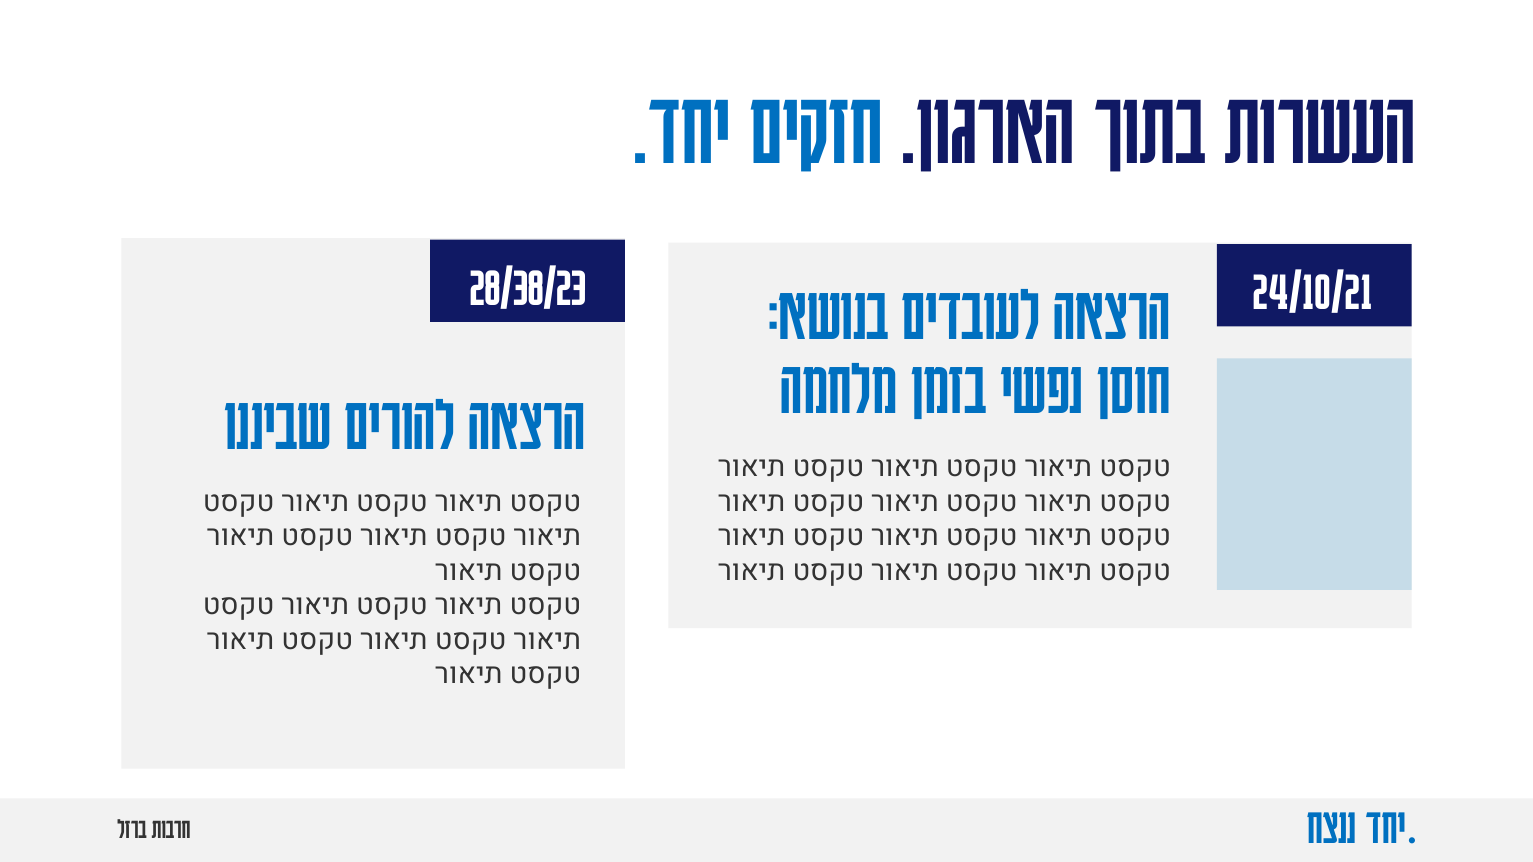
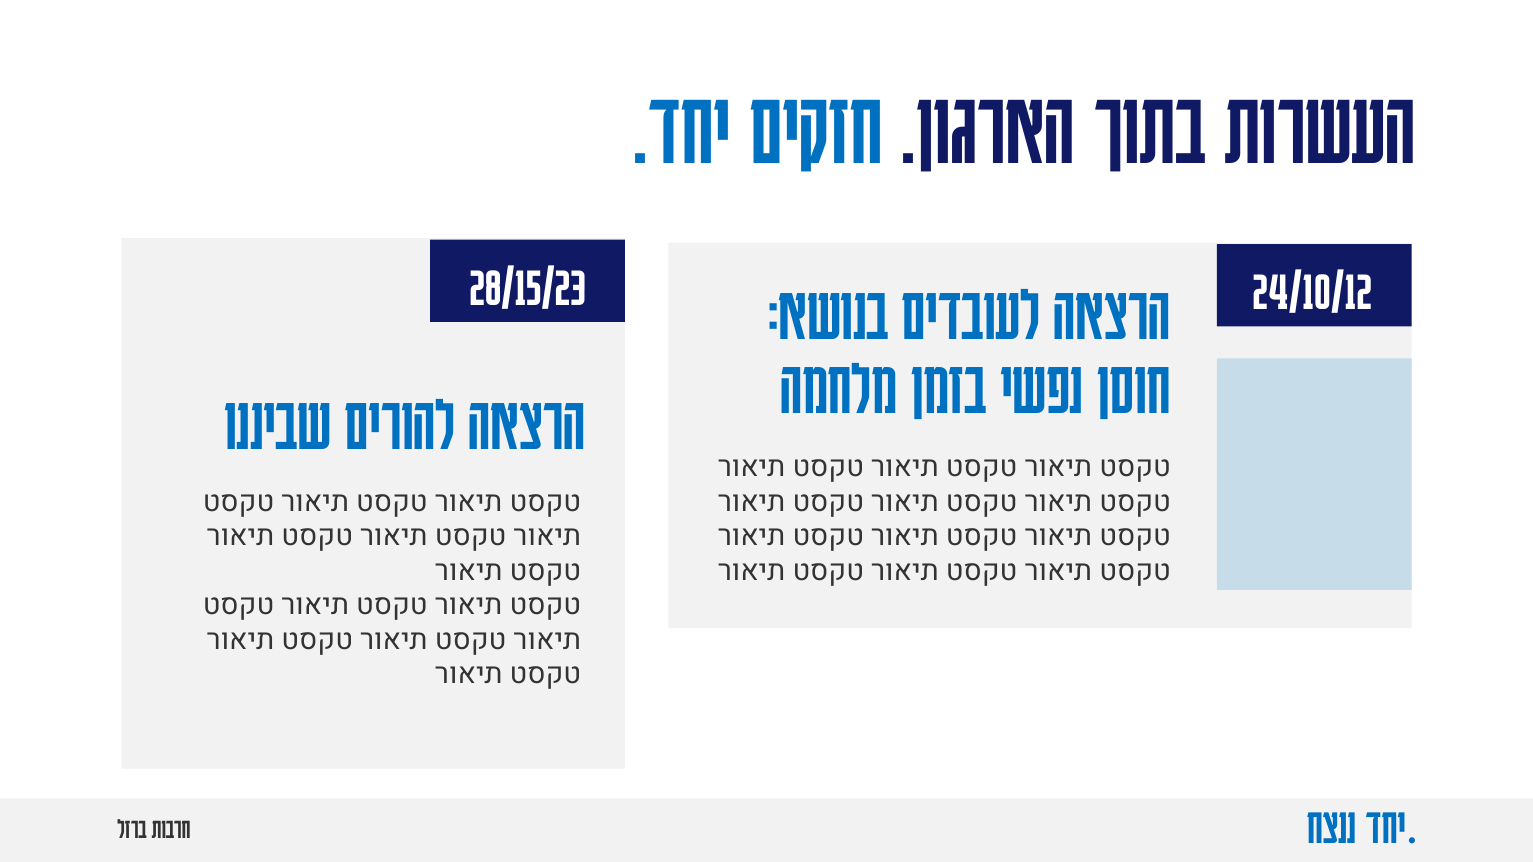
28/38/23: 28/38/23 -> 28/15/23
24/10/21: 24/10/21 -> 24/10/12
